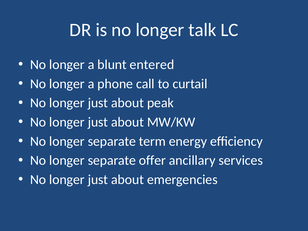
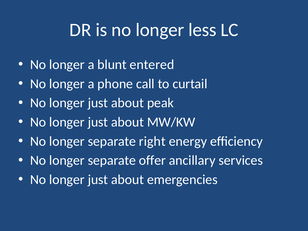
talk: talk -> less
term: term -> right
